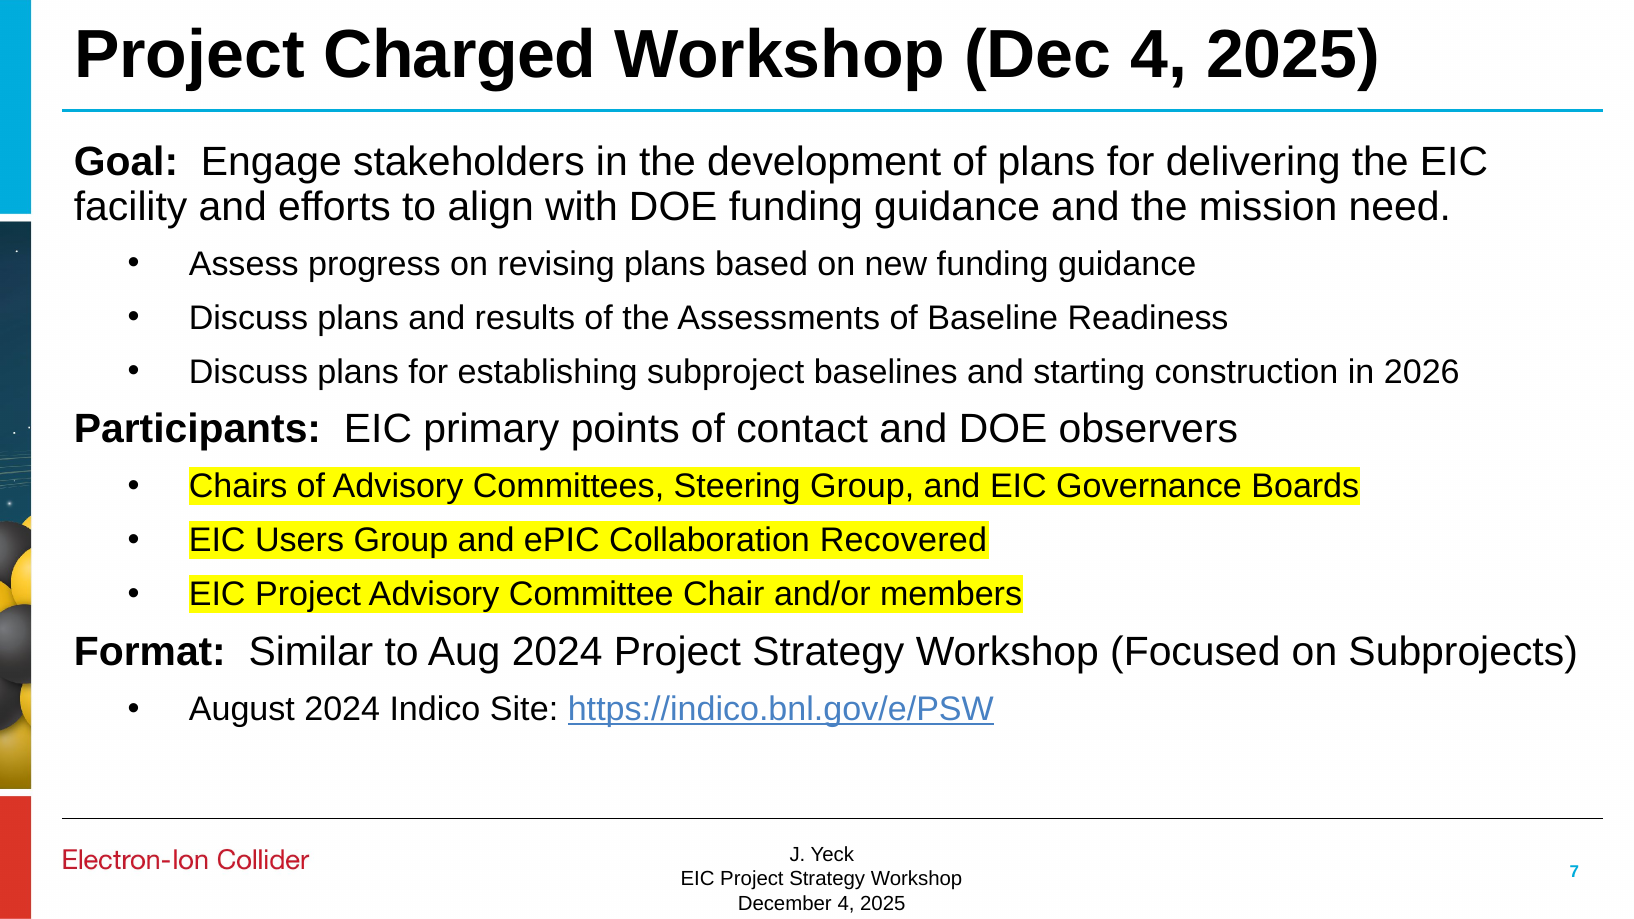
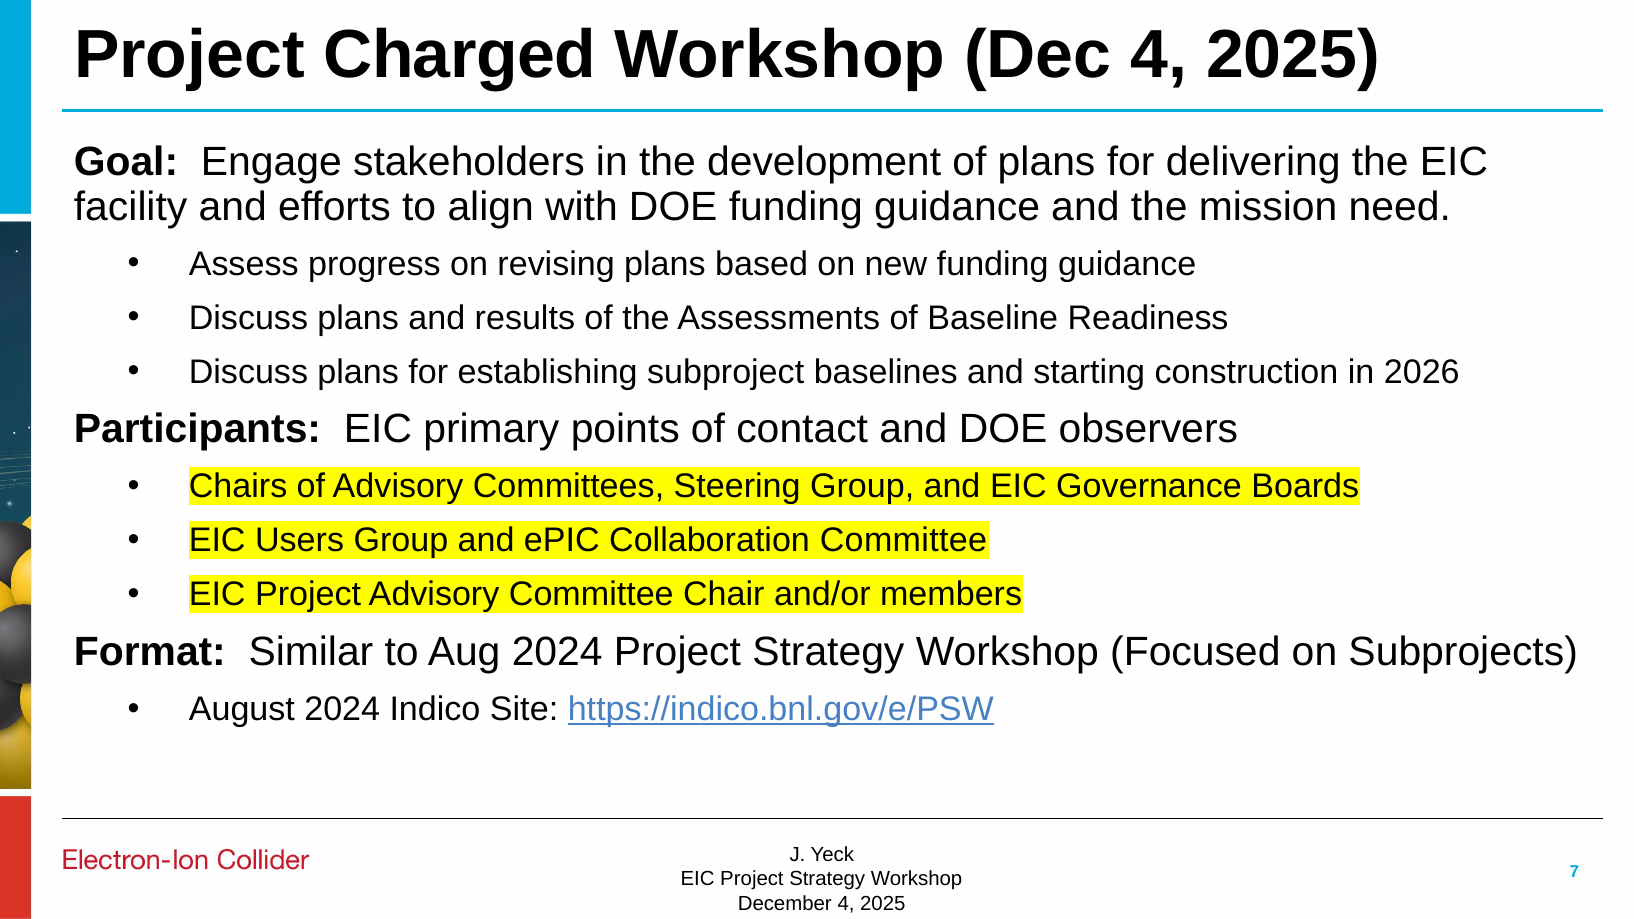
Collaboration Recovered: Recovered -> Committee
